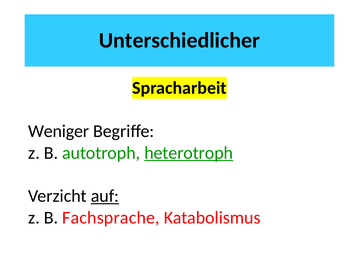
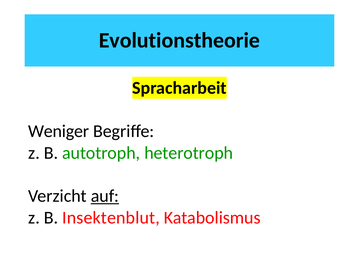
Unterschiedlicher: Unterschiedlicher -> Evolutionstheorie
heterotroph underline: present -> none
Fachsprache: Fachsprache -> Insektenblut
